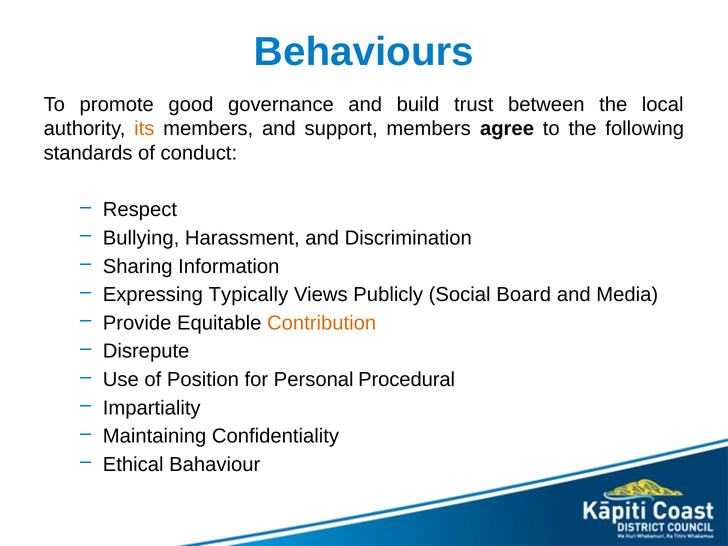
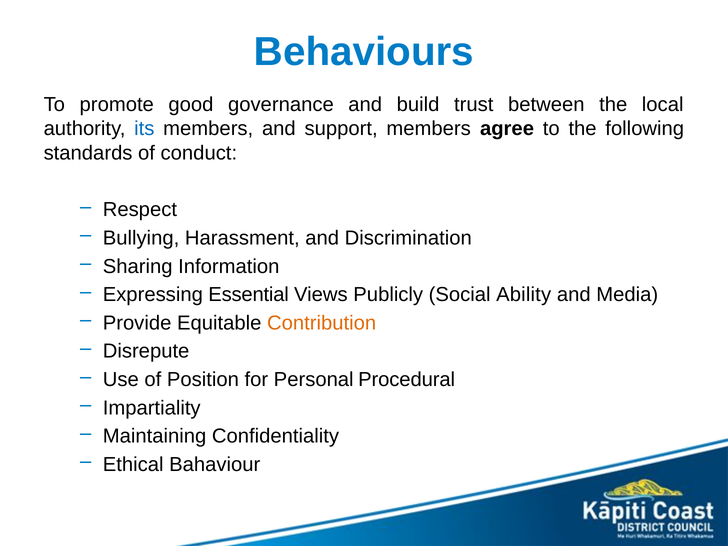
its colour: orange -> blue
Typically: Typically -> Essential
Board: Board -> Ability
